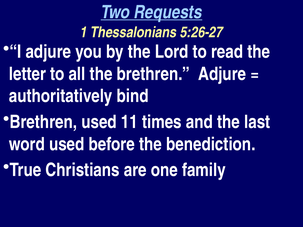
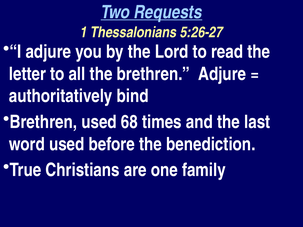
11: 11 -> 68
